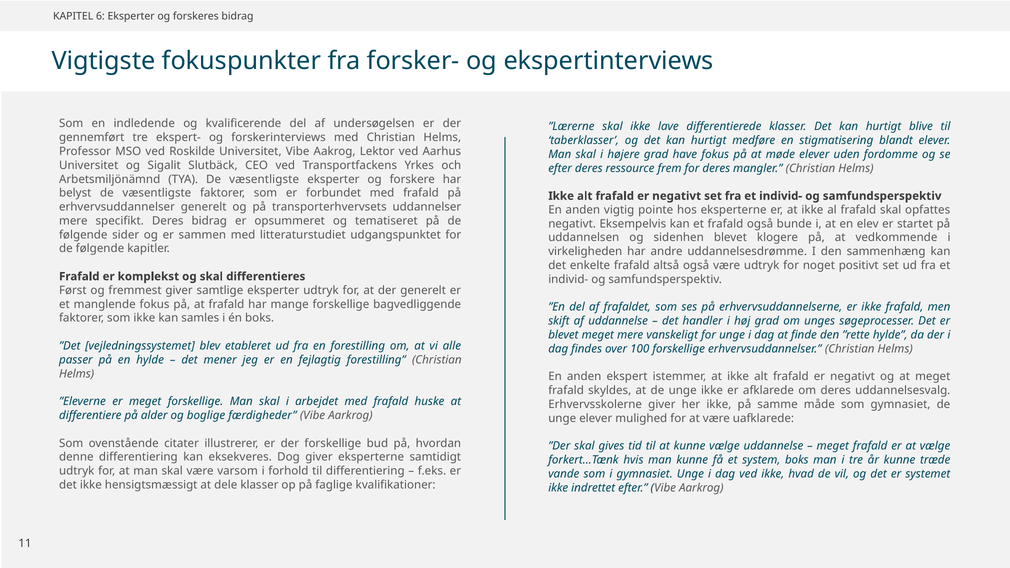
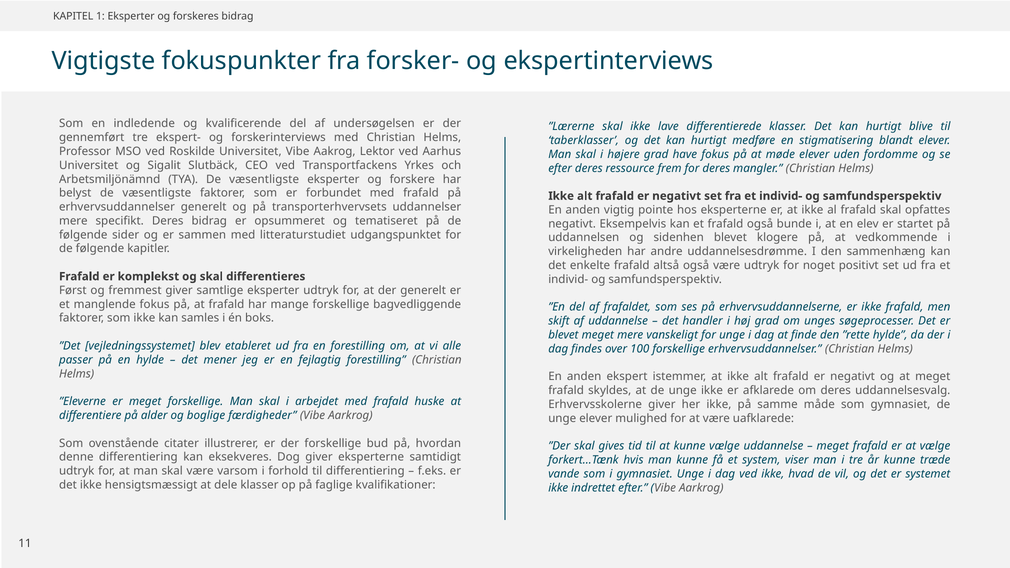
6: 6 -> 1
system boks: boks -> viser
